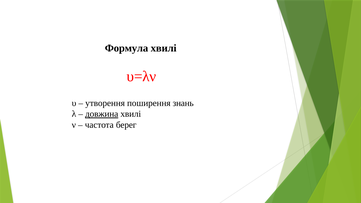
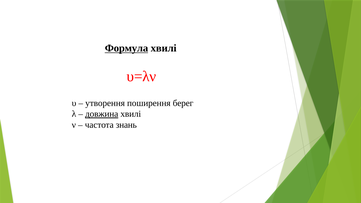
Формула underline: none -> present
знань: знань -> берег
берег: берег -> знань
